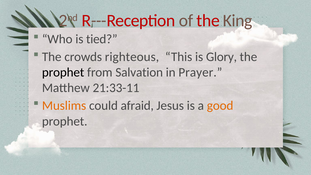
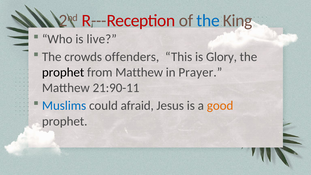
the at (208, 21) colour: red -> blue
tied: tied -> live
righteous: righteous -> offenders
from Salvation: Salvation -> Matthew
21:33-11: 21:33-11 -> 21:90-11
Muslims colour: orange -> blue
